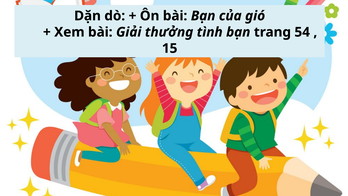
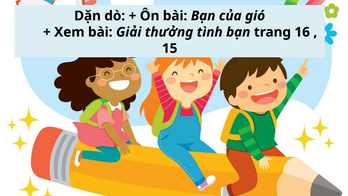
54: 54 -> 16
